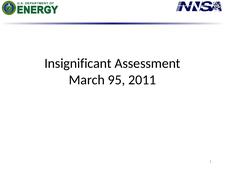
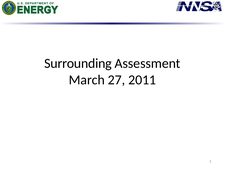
Insignificant: Insignificant -> Surrounding
95: 95 -> 27
